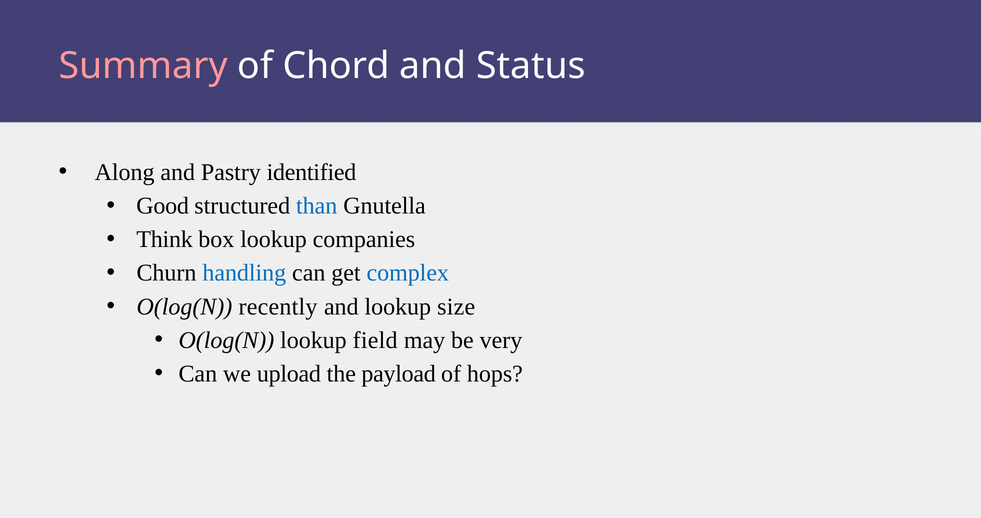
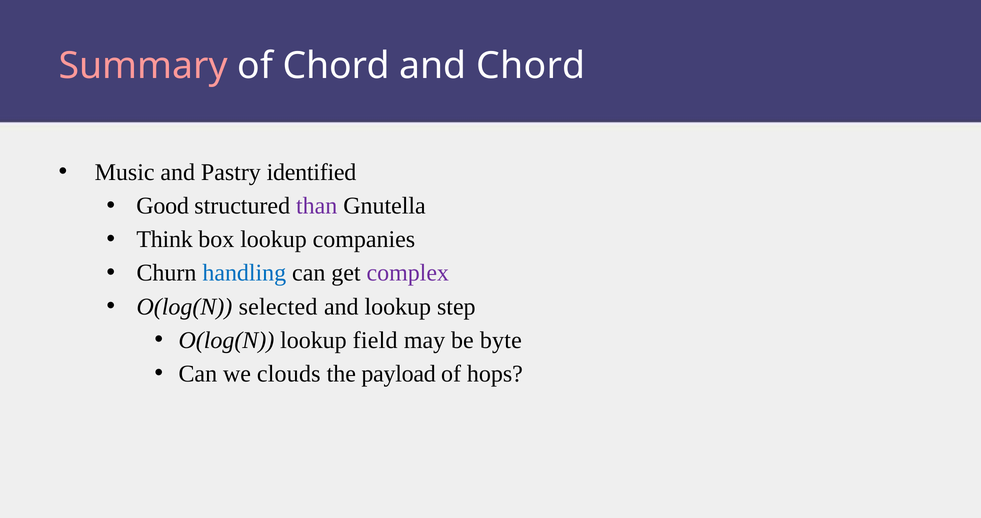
and Status: Status -> Chord
Along: Along -> Music
than colour: blue -> purple
complex colour: blue -> purple
recently: recently -> selected
size: size -> step
very: very -> byte
upload: upload -> clouds
